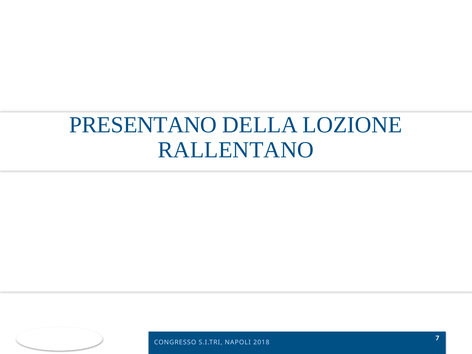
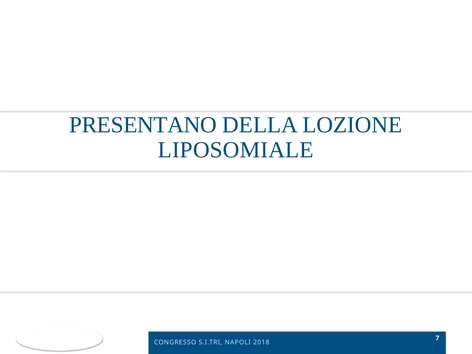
RALLENTANO: RALLENTANO -> LIPOSOMIALE
